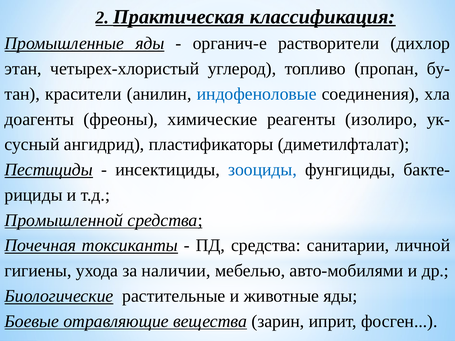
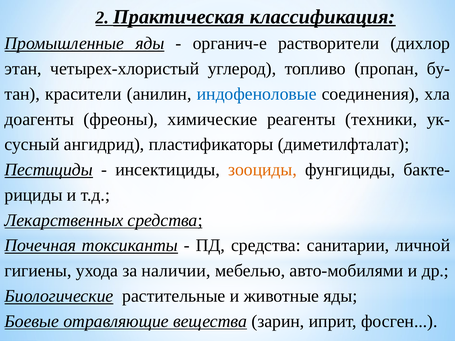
изолиро: изолиро -> техники
зооциды colour: blue -> orange
Промышленной: Промышленной -> Лекарственных
